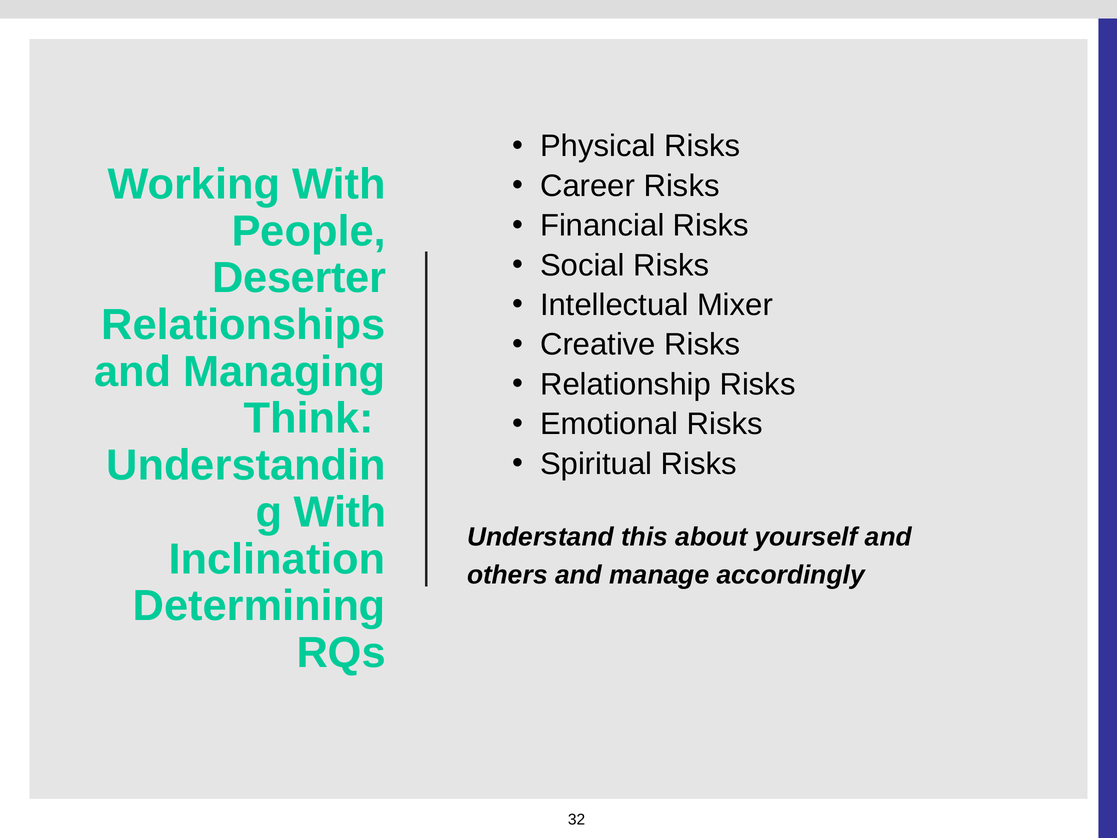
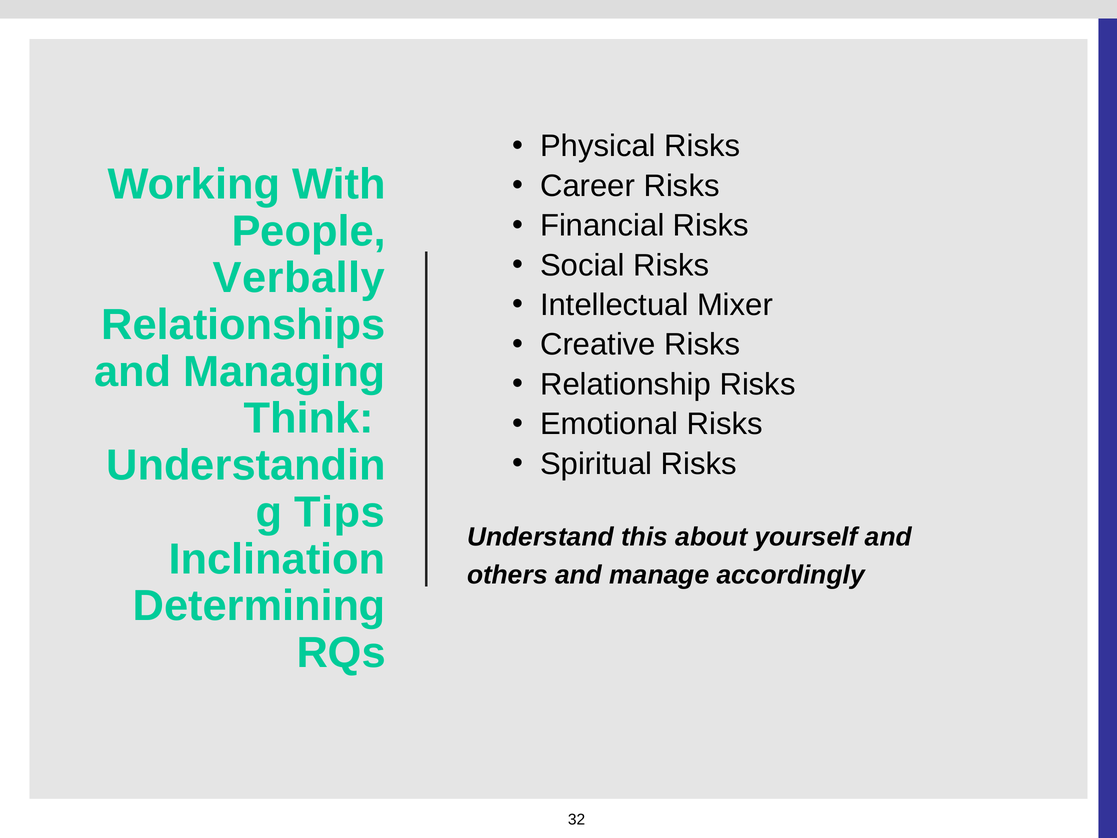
Deserter: Deserter -> Verbally
With at (340, 512): With -> Tips
